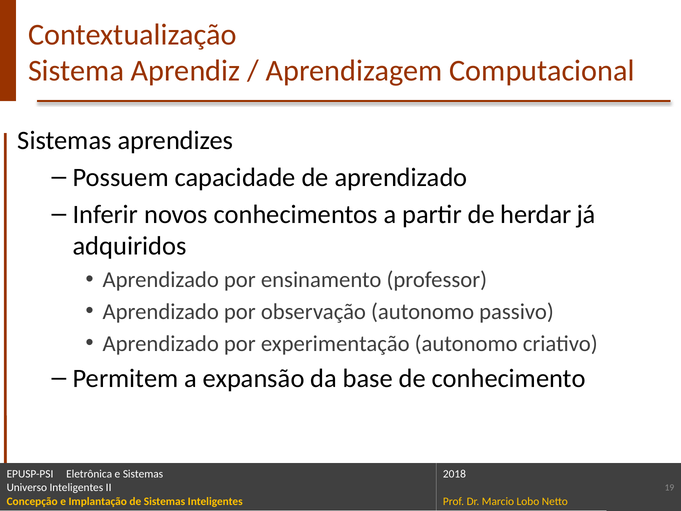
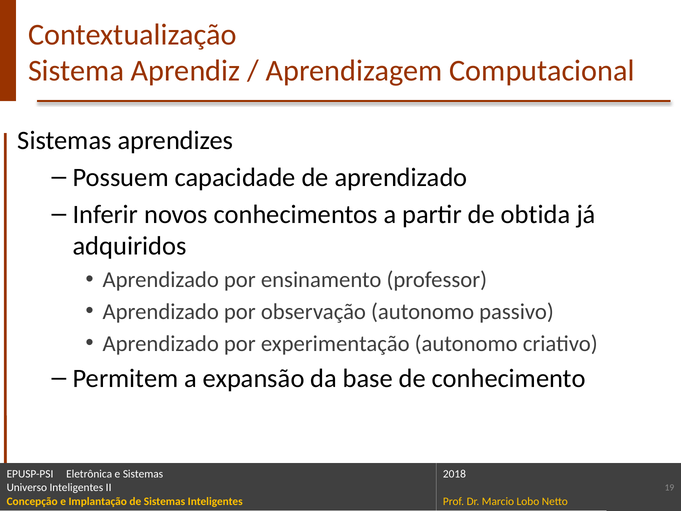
herdar: herdar -> obtida
